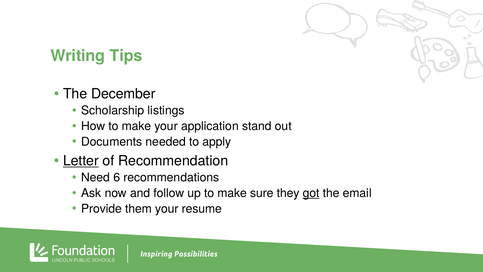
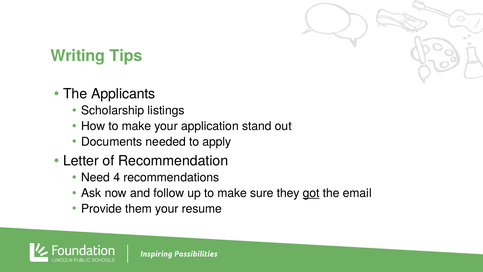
December: December -> Applicants
Letter underline: present -> none
6: 6 -> 4
